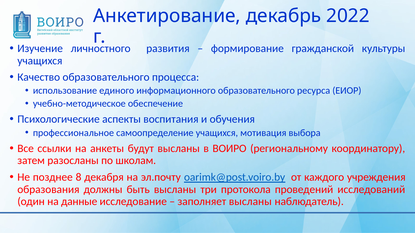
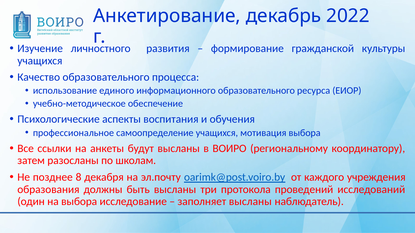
на данные: данные -> выбора
